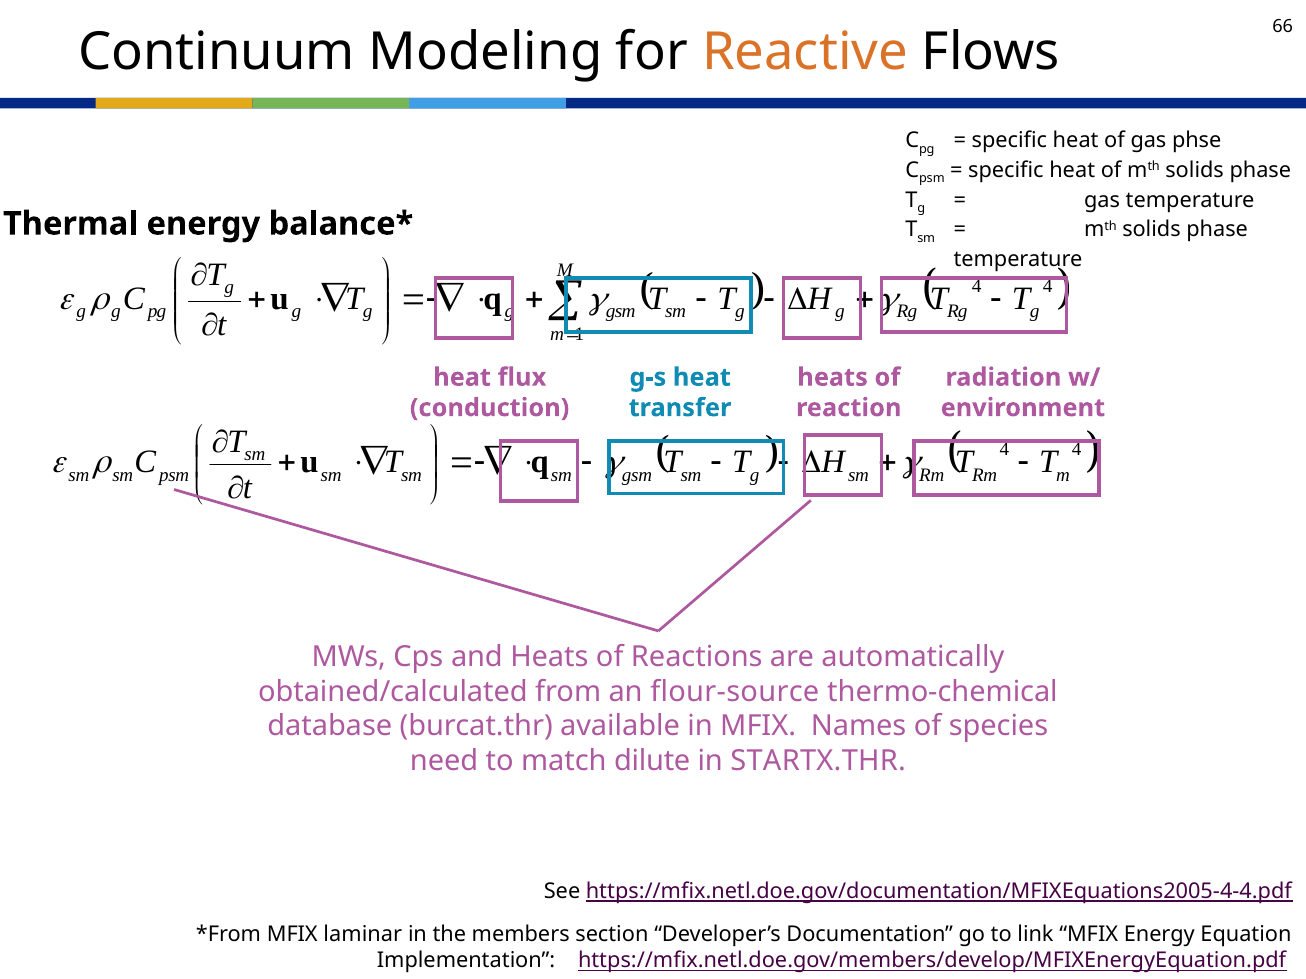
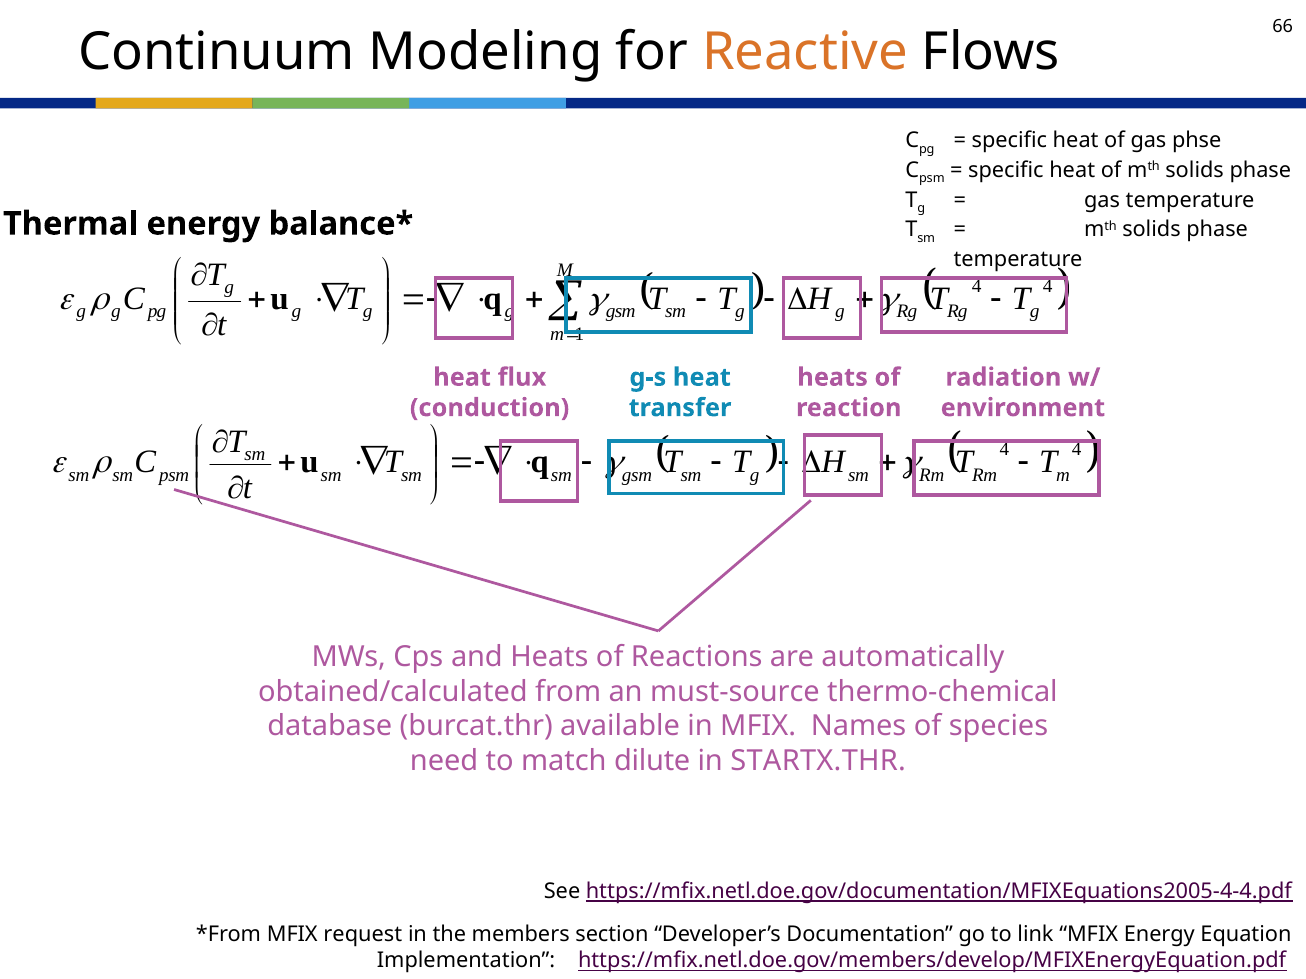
flour-source: flour-source -> must-source
laminar: laminar -> request
